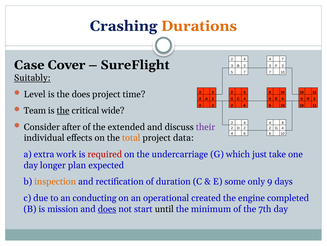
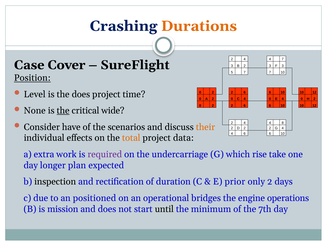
Suitably: Suitably -> Position
Team: Team -> None
after: after -> have
extended: extended -> scenarios
their colour: purple -> orange
required colour: red -> purple
just: just -> rise
inspection colour: orange -> black
some: some -> prior
only 9: 9 -> 2
conducting: conducting -> positioned
created: created -> bridges
completed: completed -> operations
does at (107, 208) underline: present -> none
